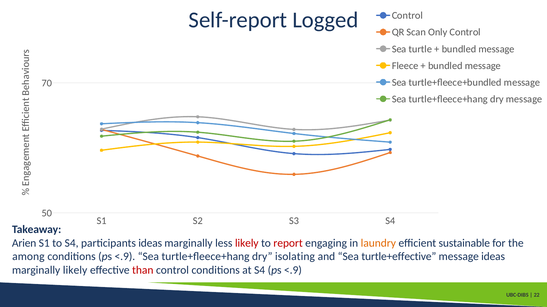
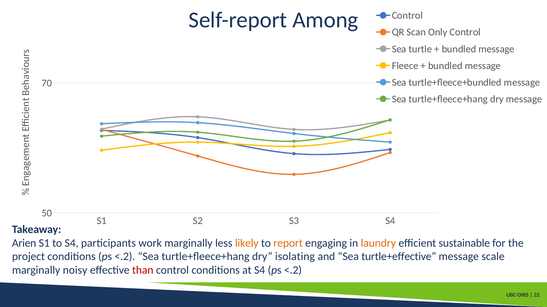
Logged: Logged -> Among
participants ideas: ideas -> work
likely at (247, 243) colour: red -> orange
report colour: red -> orange
among: among -> project
conditions ps <.9: <.9 -> <.2
message ideas: ideas -> scale
marginally likely: likely -> noisy
S4 ps <.9: <.9 -> <.2
